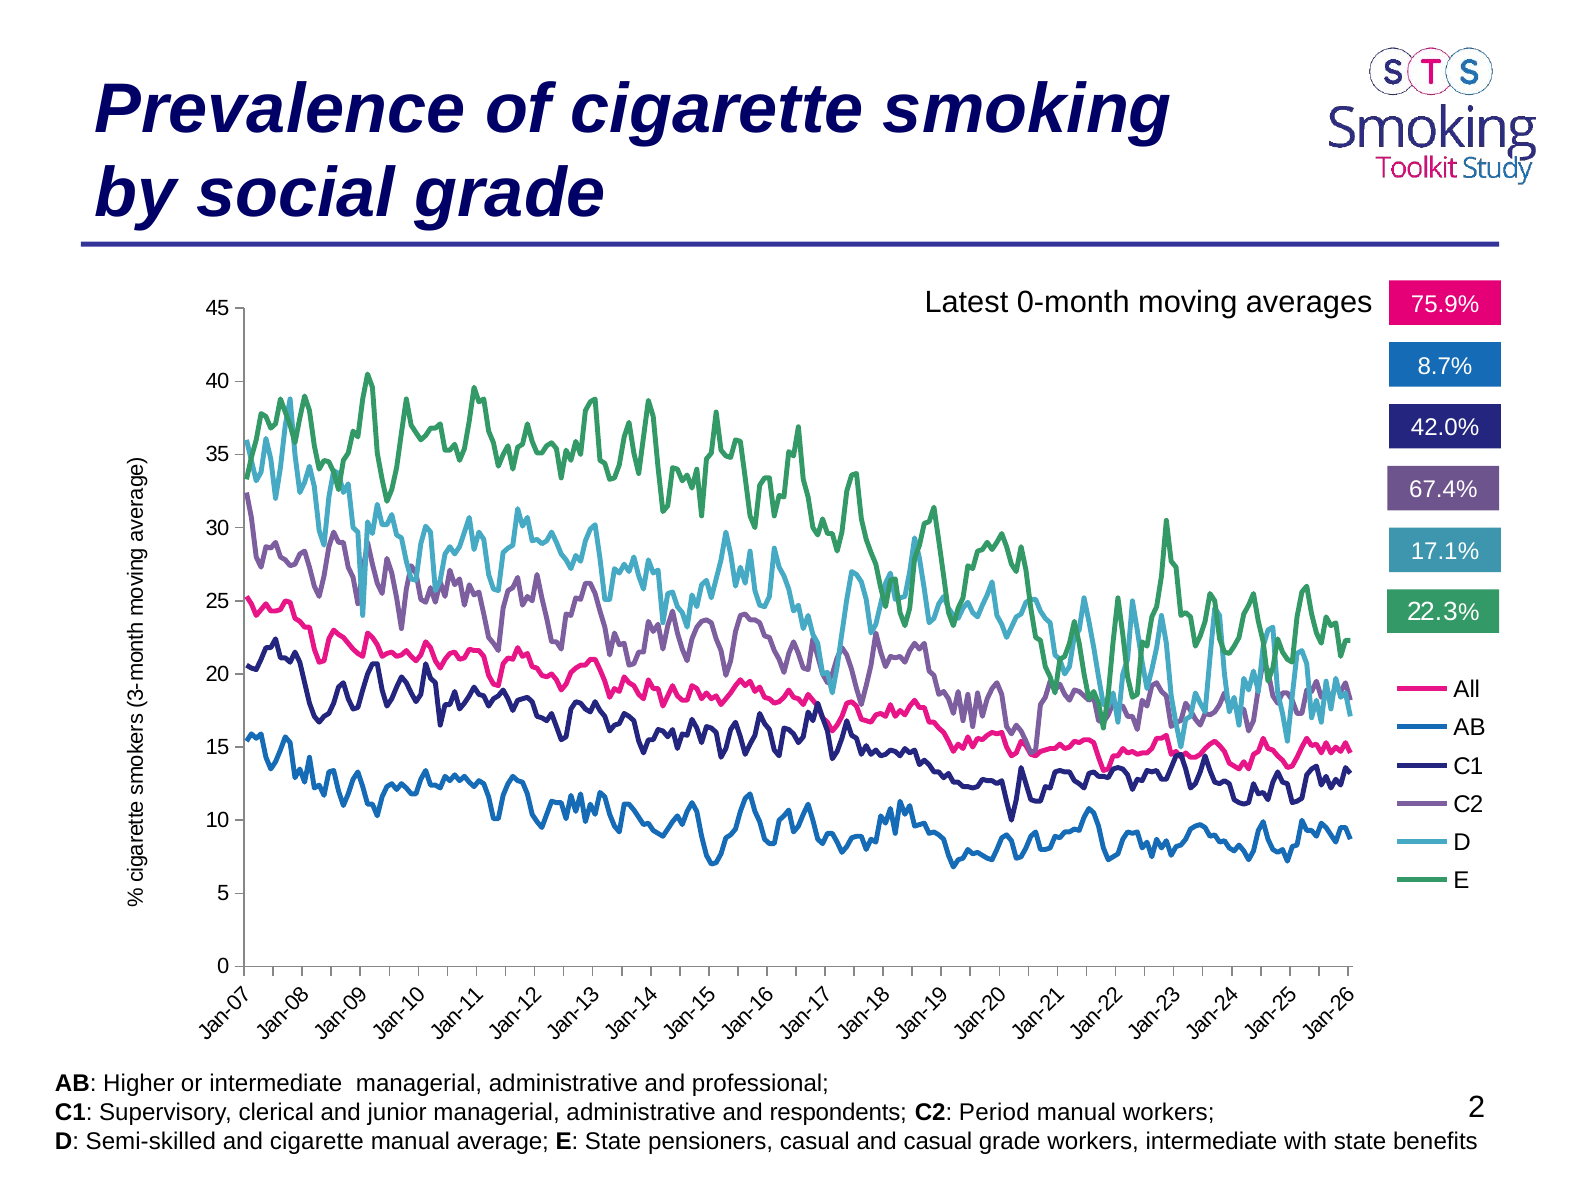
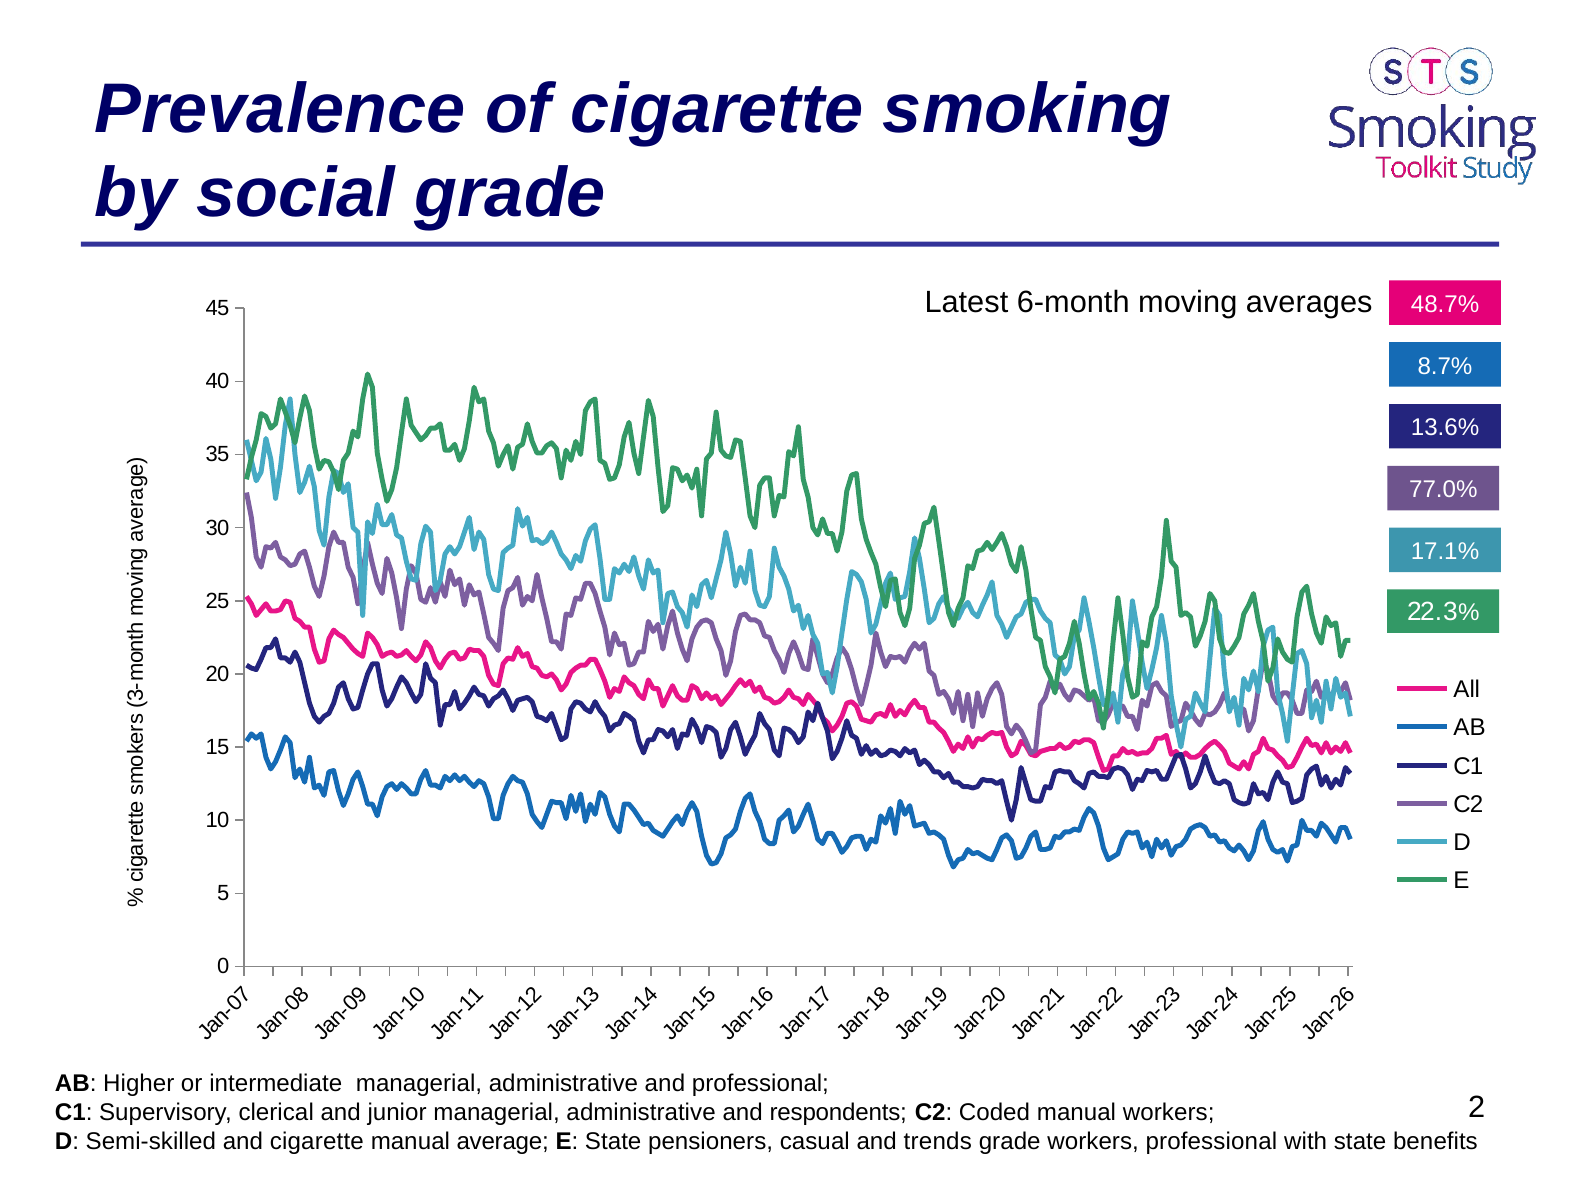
0-month: 0-month -> 6-month
75.9%: 75.9% -> 48.7%
42.0%: 42.0% -> 13.6%
67.4%: 67.4% -> 77.0%
Period: Period -> Coded
and casual: casual -> trends
workers intermediate: intermediate -> professional
